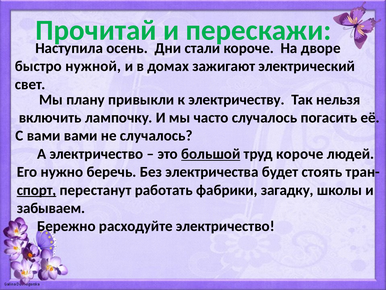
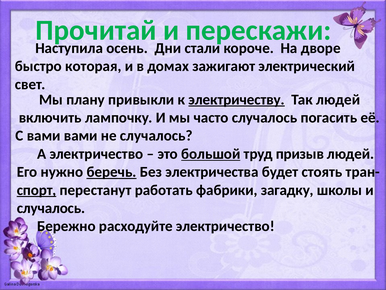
нужной: нужной -> которая
электричеству underline: none -> present
Так нельзя: нельзя -> людей
труд короче: короче -> призыв
беречь underline: none -> present
забываем at (51, 208): забываем -> случалось
